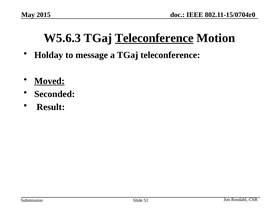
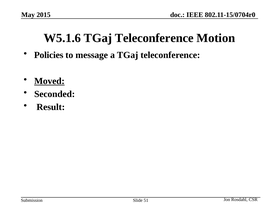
W5.6.3: W5.6.3 -> W5.1.6
Teleconference at (154, 38) underline: present -> none
Holday: Holday -> Policies
